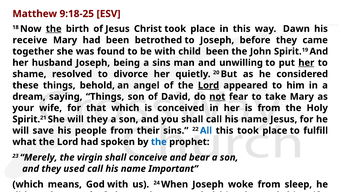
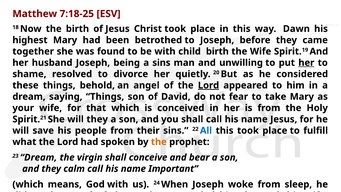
9:18-25: 9:18-25 -> 7:18-25
the at (54, 29) underline: present -> none
receive: receive -> highest
child been: been -> birth
the John: John -> Wife
not at (217, 97) underline: present -> none
the at (159, 142) colour: blue -> orange
23 Merely: Merely -> Dream
used: used -> calm
